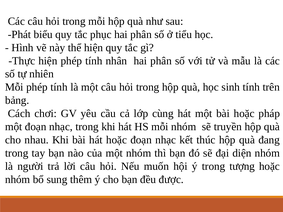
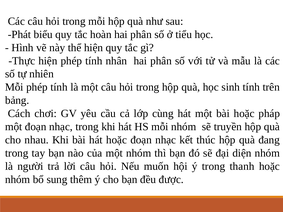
phục: phục -> hoàn
tượng: tượng -> thanh
